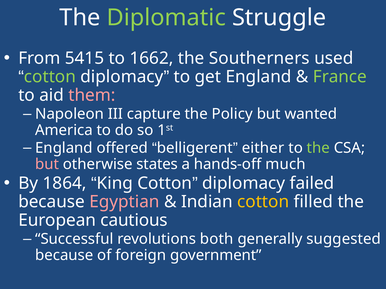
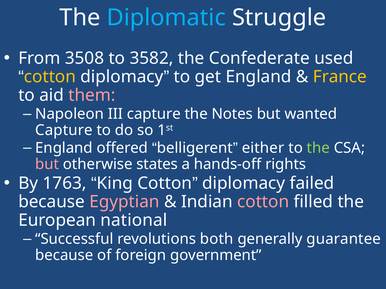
Diplomatic colour: light green -> light blue
5415: 5415 -> 3508
1662: 1662 -> 3582
Southerners: Southerners -> Confederate
cotton at (50, 77) colour: light green -> yellow
France colour: light green -> yellow
Policy: Policy -> Notes
America at (64, 130): America -> Capture
much: much -> rights
1864: 1864 -> 1763
cotton at (263, 202) colour: yellow -> pink
cautious: cautious -> national
suggested: suggested -> guarantee
